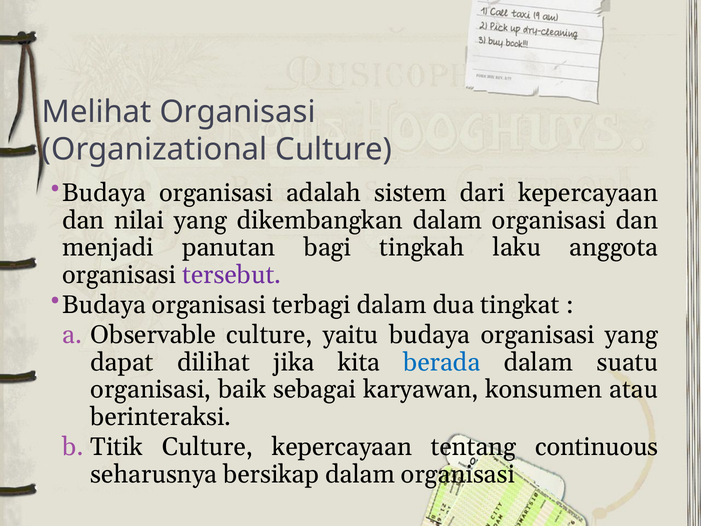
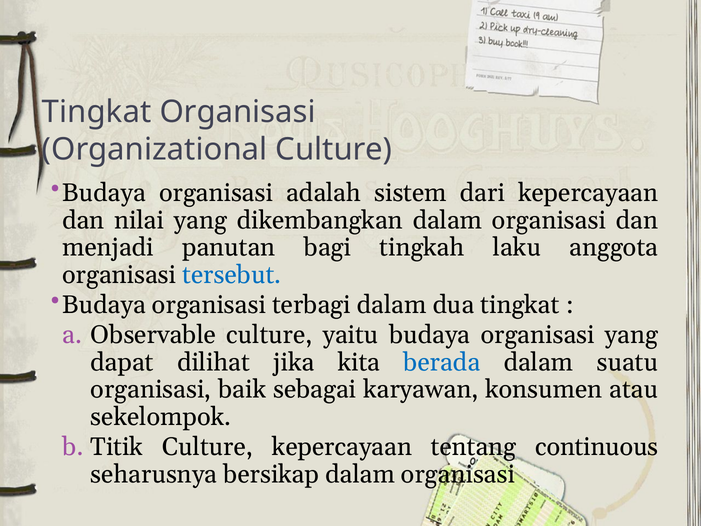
Melihat at (97, 112): Melihat -> Tingkat
tersebut colour: purple -> blue
berinteraksi: berinteraksi -> sekelompok
